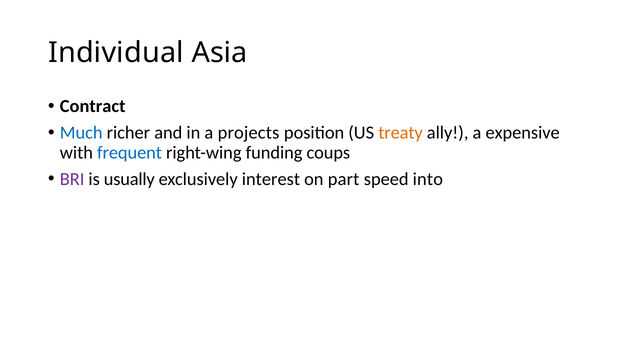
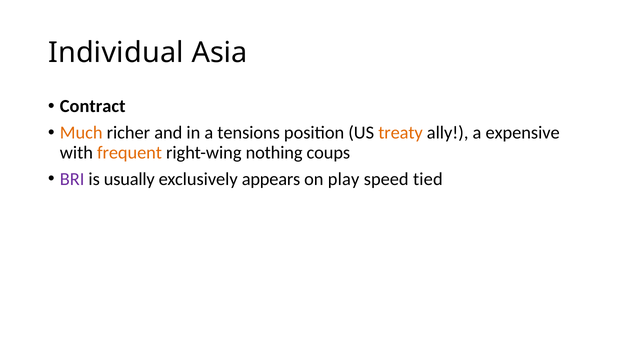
Much colour: blue -> orange
projects: projects -> tensions
frequent colour: blue -> orange
funding: funding -> nothing
interest: interest -> appears
part: part -> play
into: into -> tied
